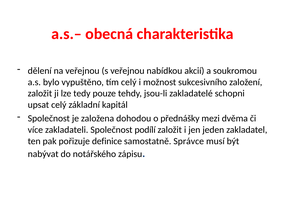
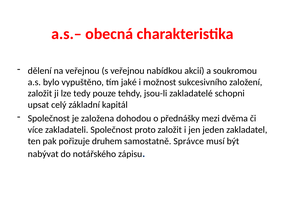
tím celý: celý -> jaké
podílí: podílí -> proto
definice: definice -> druhem
